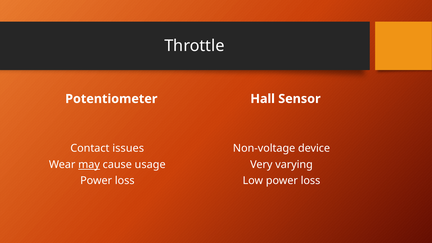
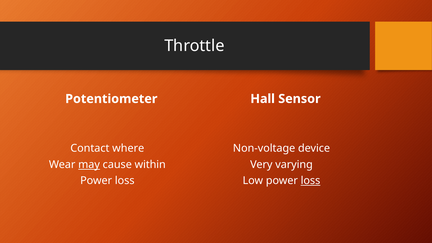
issues: issues -> where
usage: usage -> within
loss at (311, 181) underline: none -> present
